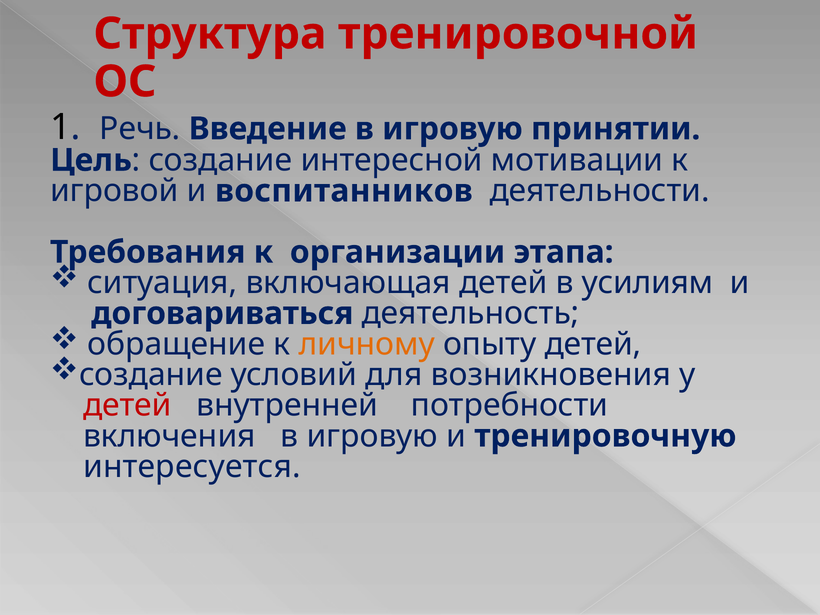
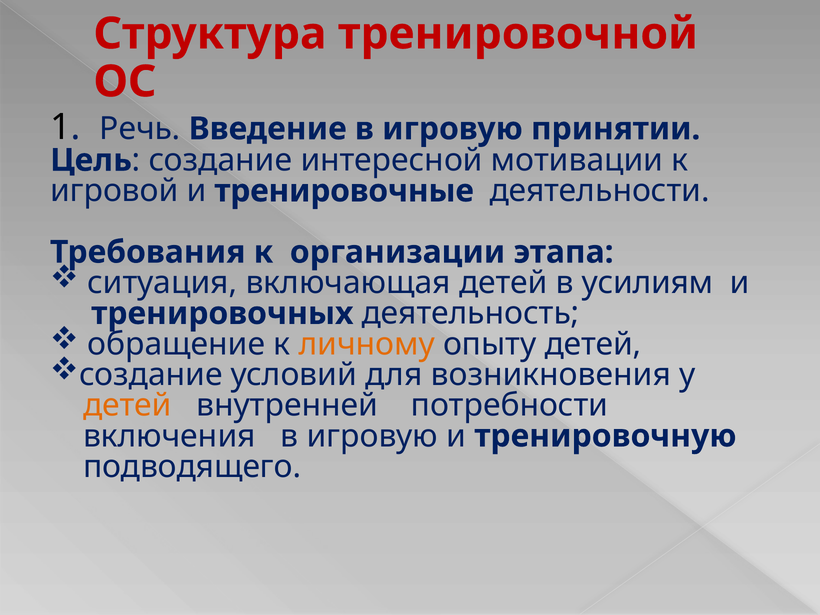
воспитанников: воспитанников -> тренировочные
договариваться: договариваться -> тренировочных
детей at (127, 405) colour: red -> orange
интересуется: интересуется -> подводящего
